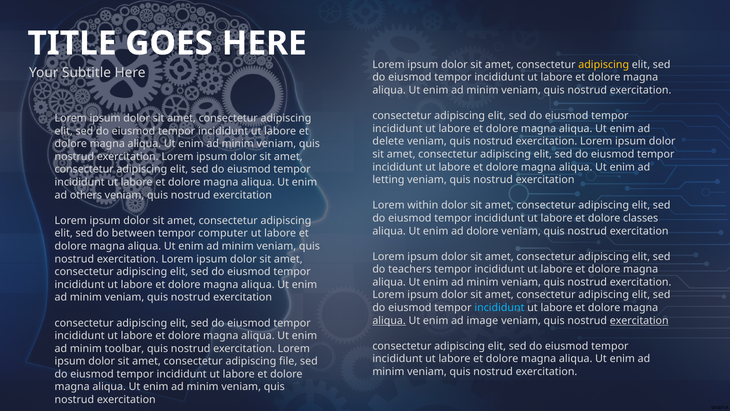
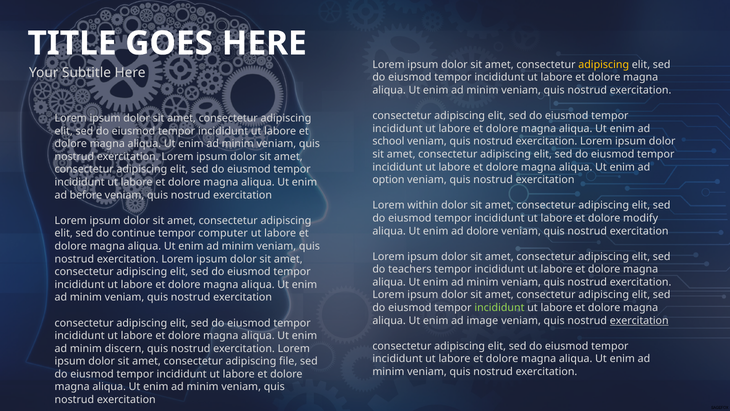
delete: delete -> school
letting: letting -> option
others: others -> before
classes: classes -> modify
between: between -> continue
incididunt at (499, 307) colour: light blue -> light green
aliqua at (389, 320) underline: present -> none
toolbar: toolbar -> discern
